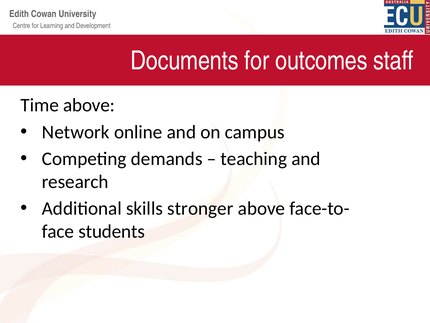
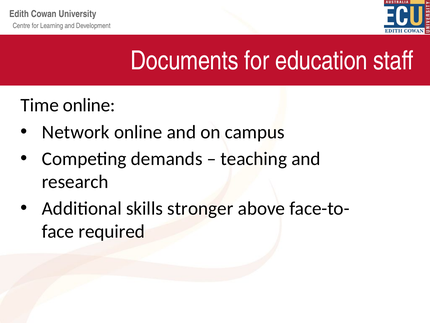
outcomes: outcomes -> education
Time above: above -> online
students: students -> required
